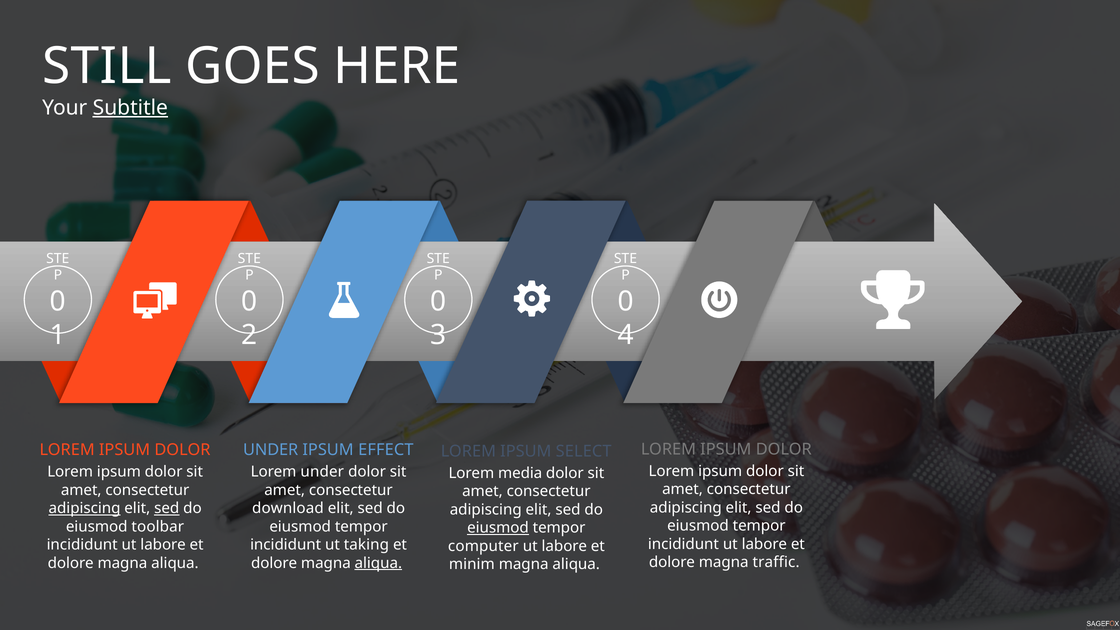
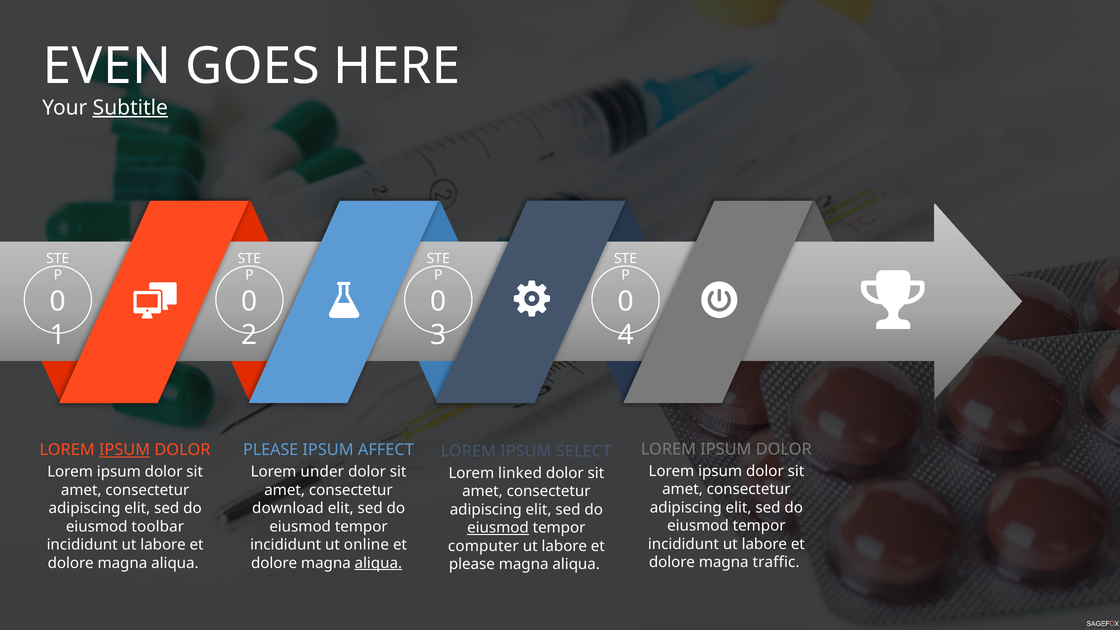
STILL: STILL -> EVEN
IPSUM at (125, 450) underline: none -> present
UNDER at (271, 450): UNDER -> PLEASE
EFFECT: EFFECT -> AFFECT
media: media -> linked
adipiscing at (85, 508) underline: present -> none
sed at (167, 508) underline: present -> none
taking: taking -> online
minim at (472, 564): minim -> please
